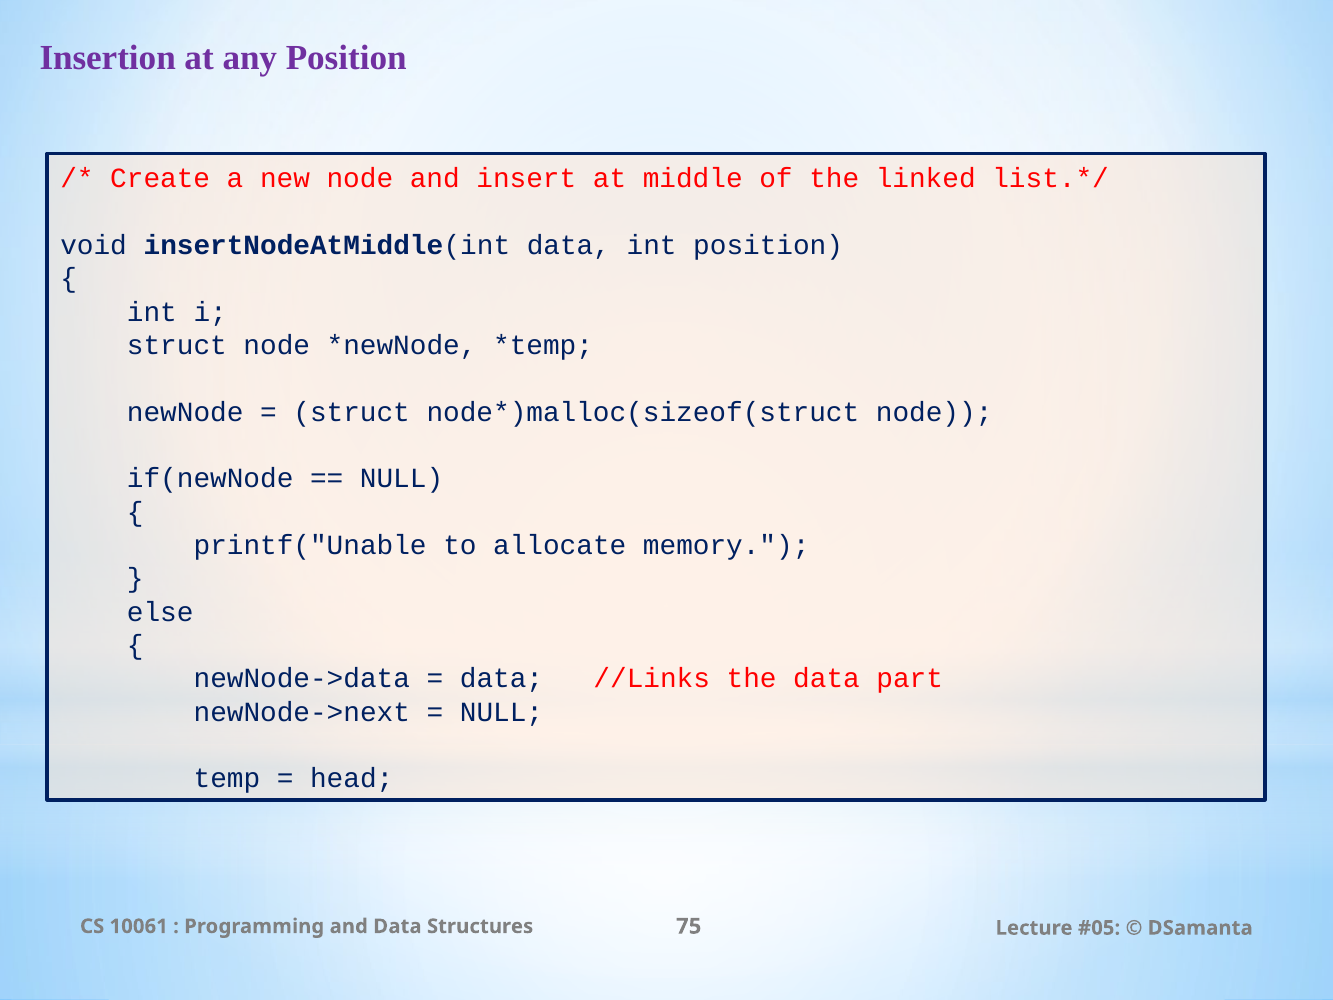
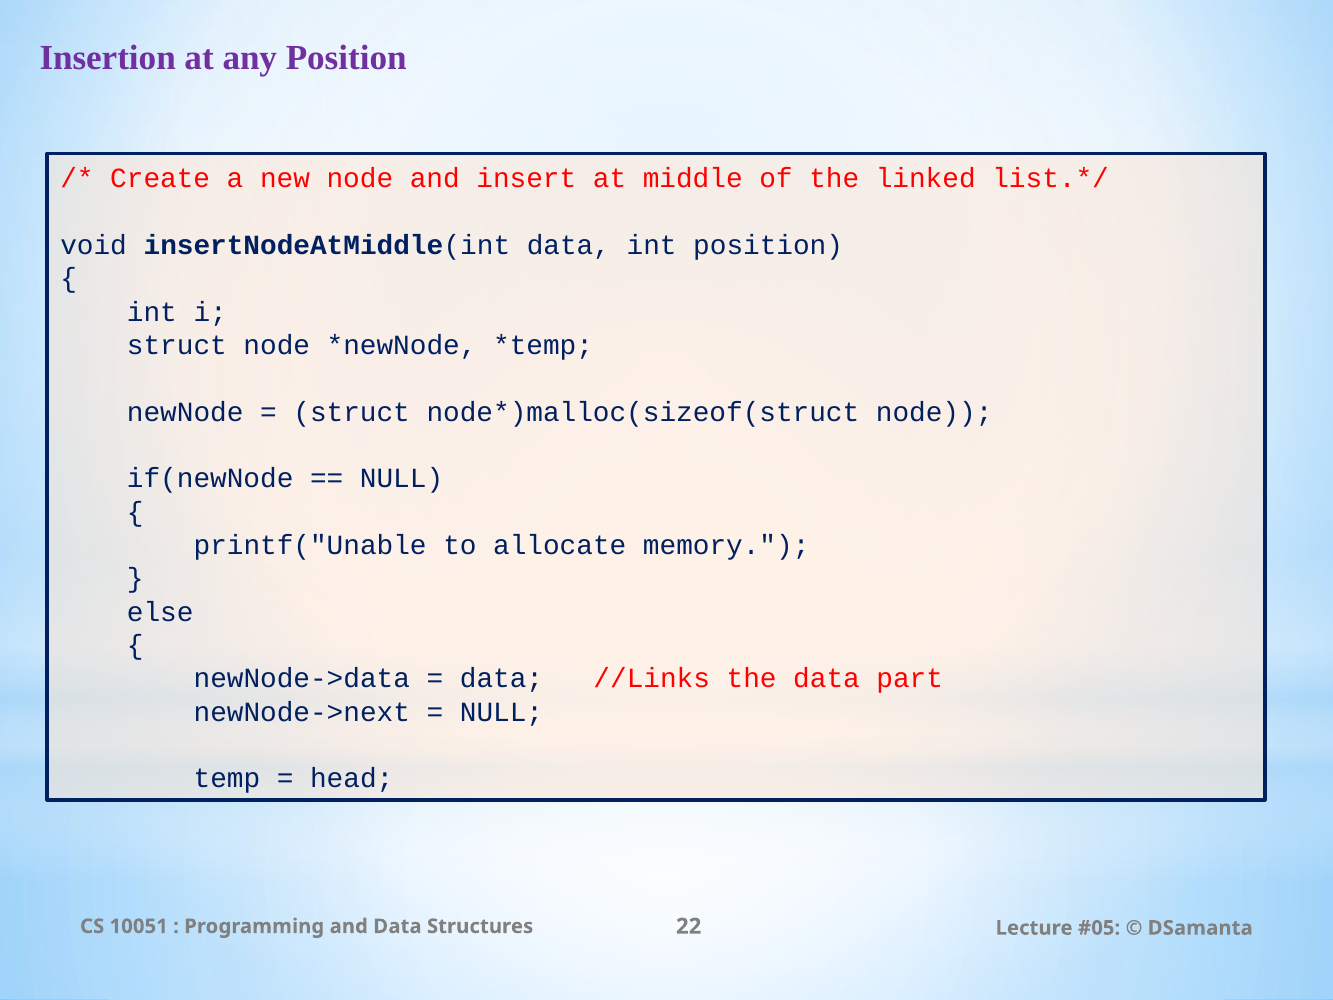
10061: 10061 -> 10051
75: 75 -> 22
